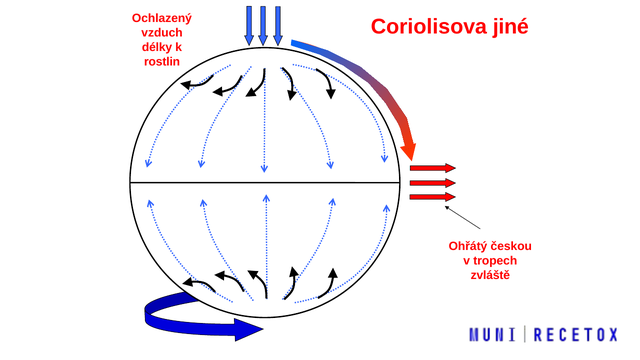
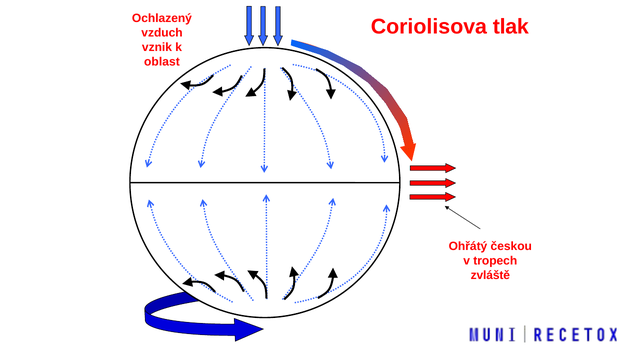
jiné: jiné -> tlak
délky: délky -> vznik
rostlin: rostlin -> oblast
